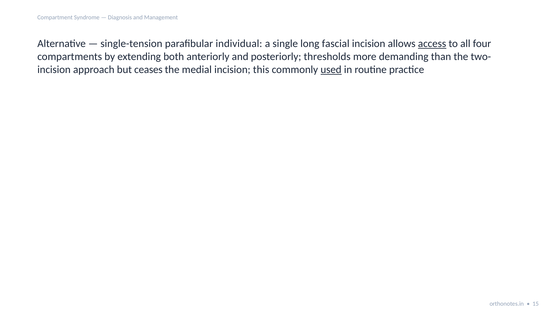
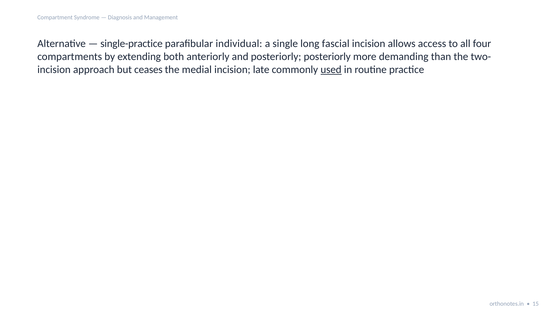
single-tension: single-tension -> single-practice
access underline: present -> none
posteriorly thresholds: thresholds -> posteriorly
this: this -> late
